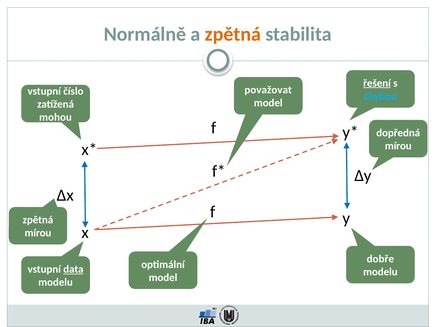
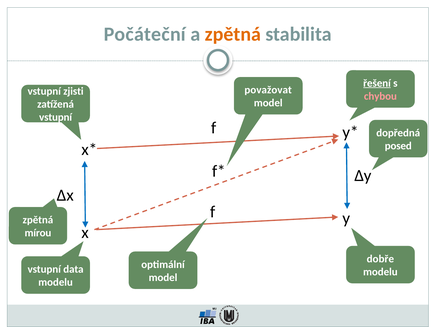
Normálně: Normálně -> Počáteční
číslo: číslo -> zjisti
chybou colour: light blue -> pink
mohou at (55, 117): mohou -> vstupní
mírou at (398, 146): mírou -> posed
data underline: present -> none
